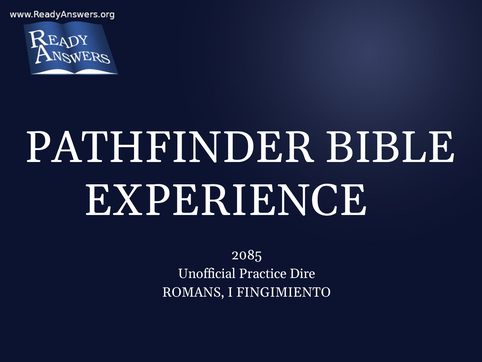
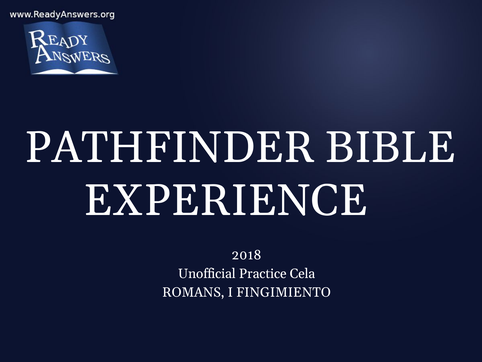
2085: 2085 -> 2018
Dire: Dire -> Cela
